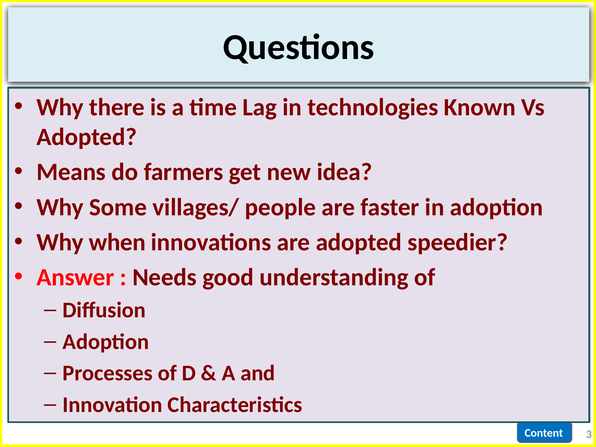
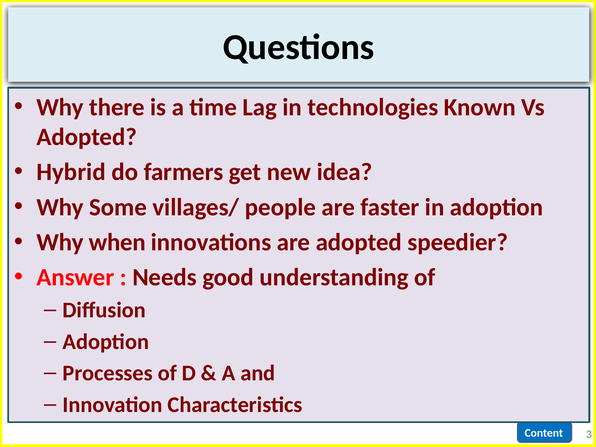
Means: Means -> Hybrid
